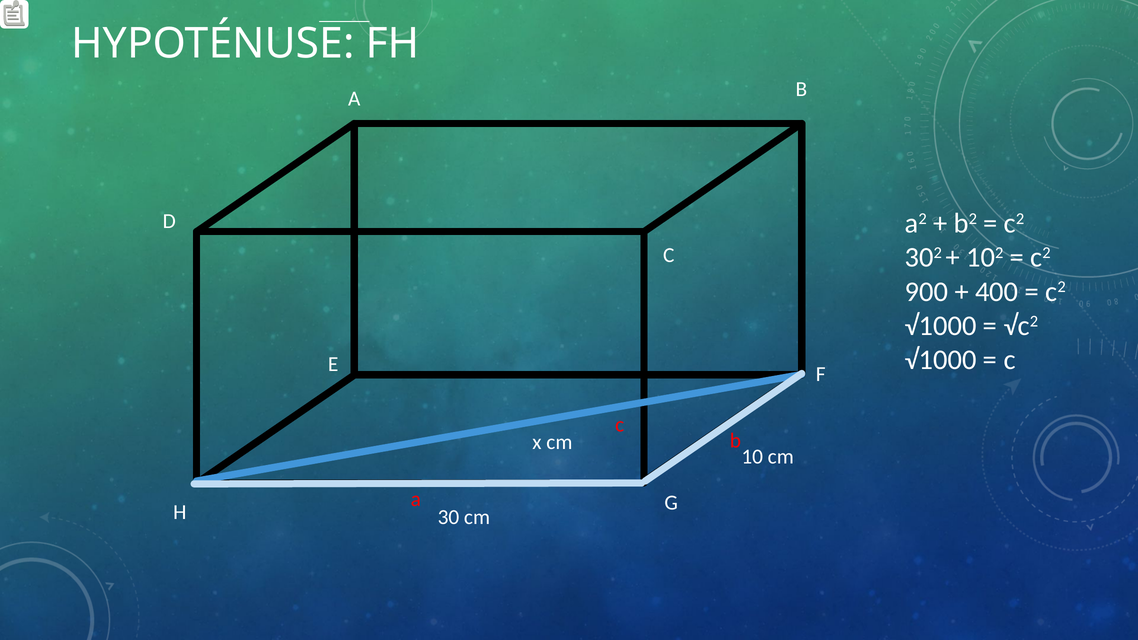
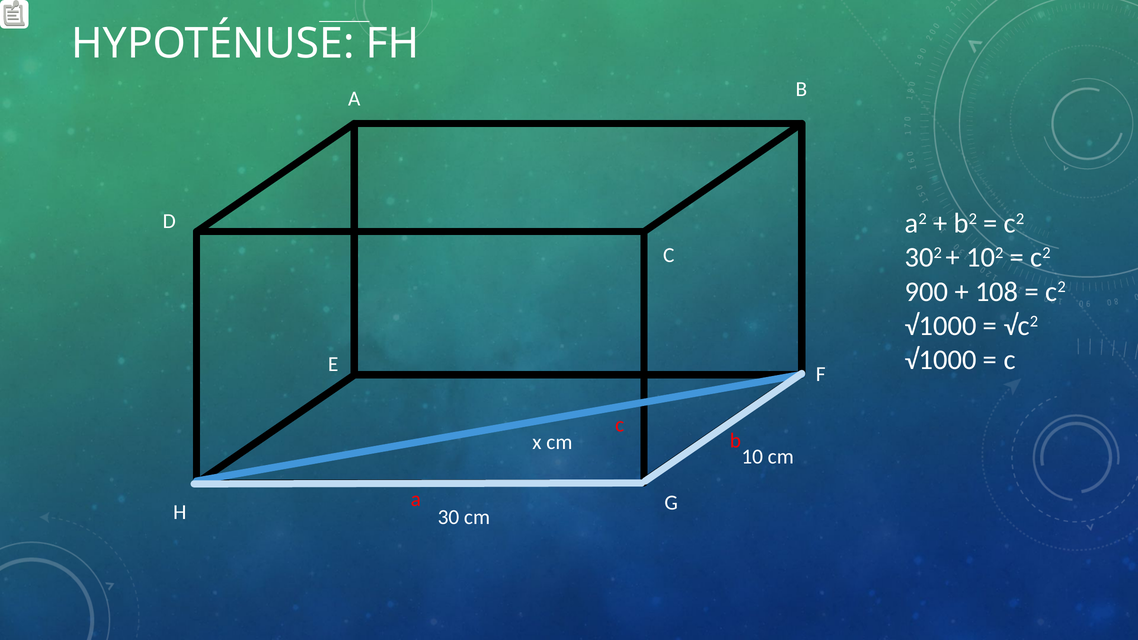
400: 400 -> 108
